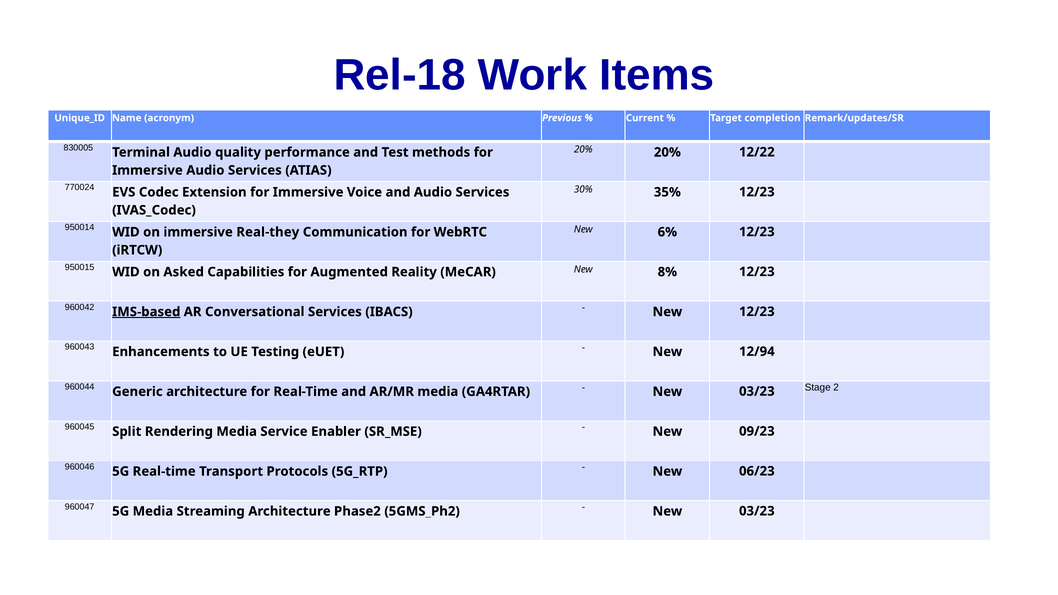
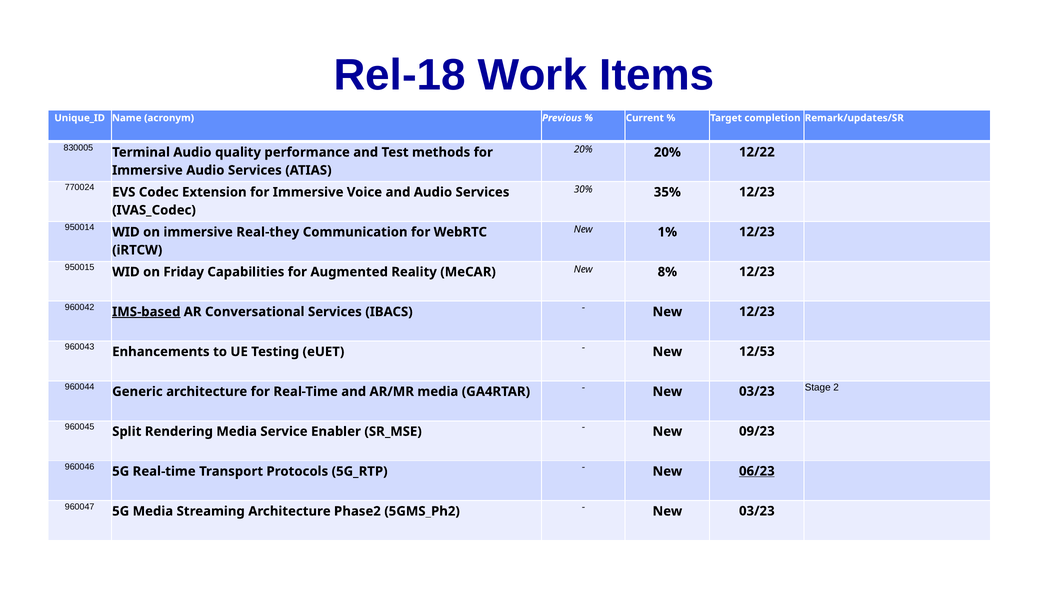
6%: 6% -> 1%
Asked: Asked -> Friday
12/94: 12/94 -> 12/53
06/23 underline: none -> present
